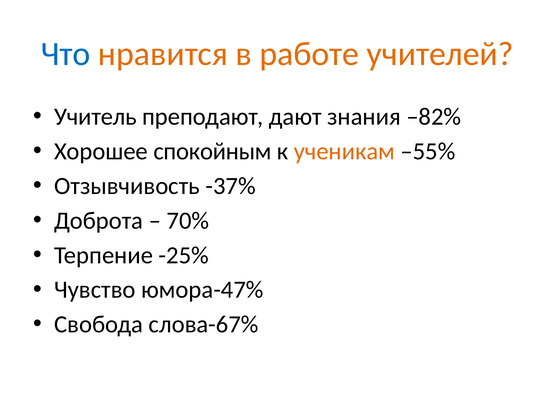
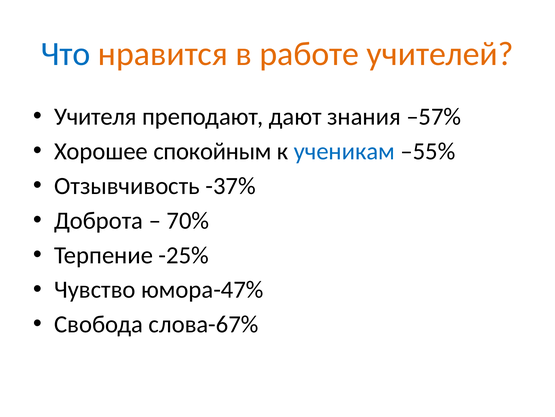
Учитель: Учитель -> Учителя
–82%: –82% -> –57%
ученикам colour: orange -> blue
